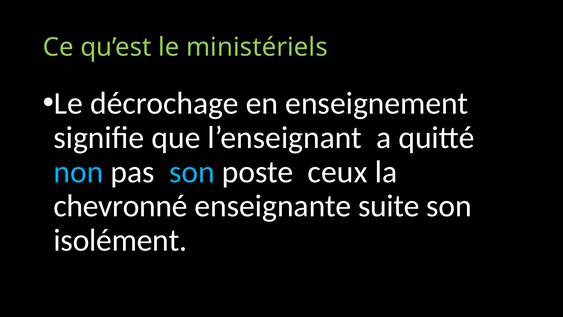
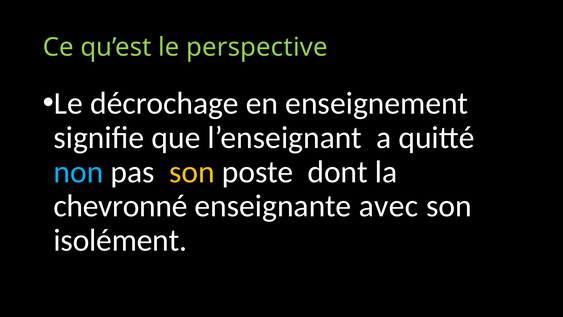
ministériels: ministériels -> perspective
son at (192, 172) colour: light blue -> yellow
ceux: ceux -> dont
suite: suite -> avec
